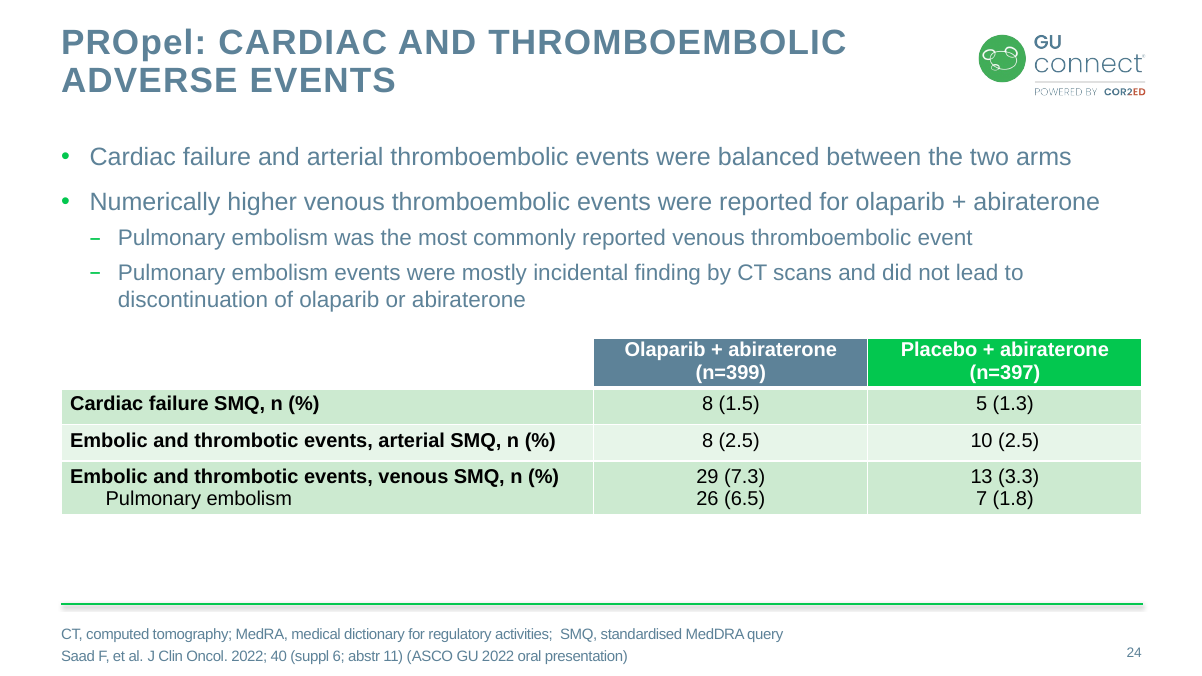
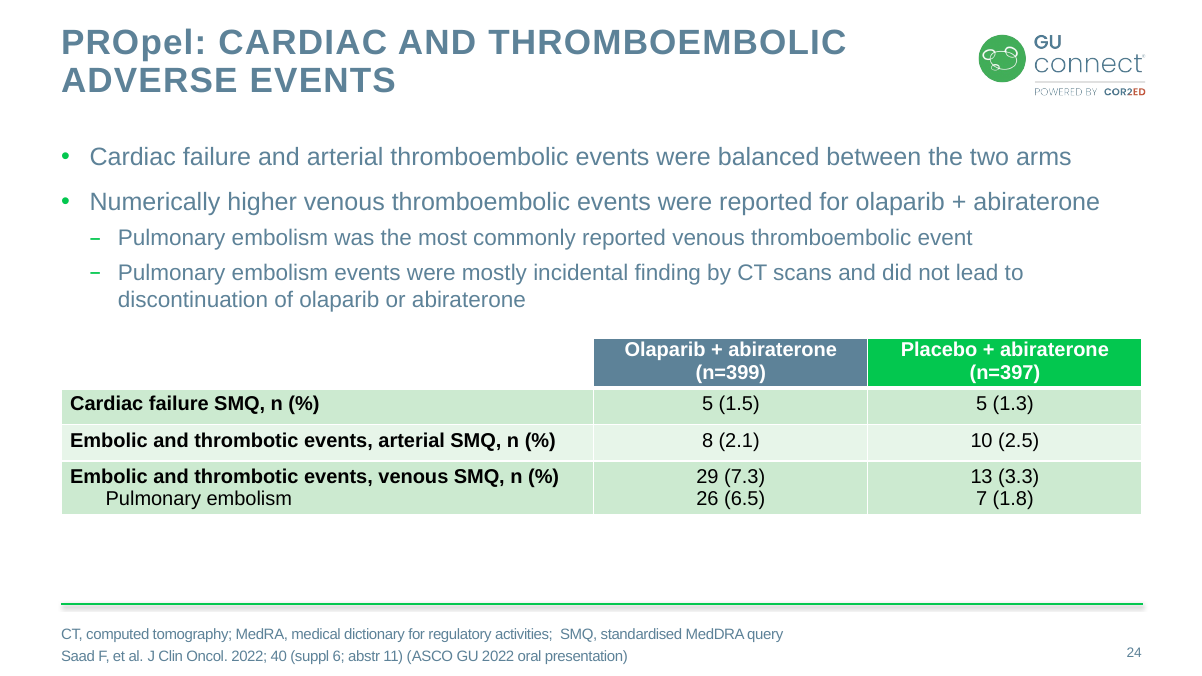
8 at (708, 404): 8 -> 5
8 2.5: 2.5 -> 2.1
